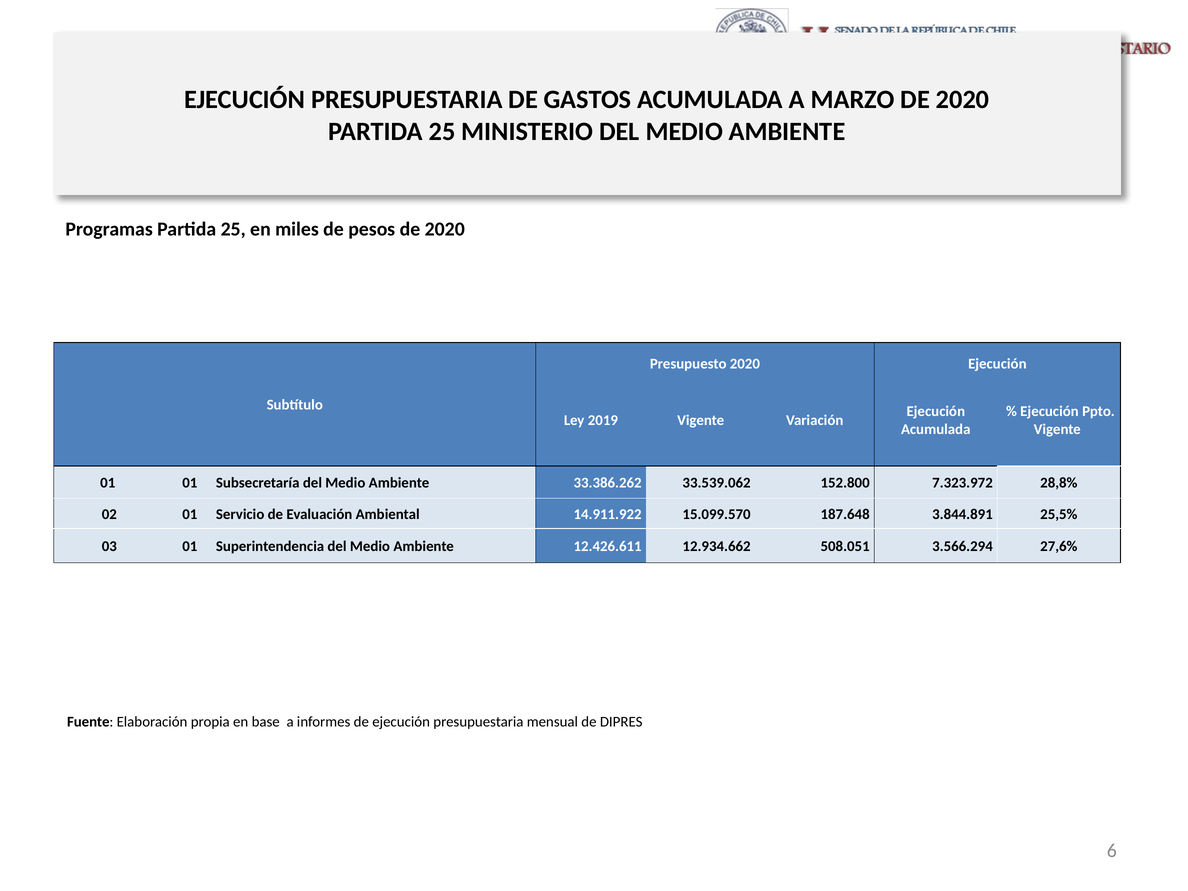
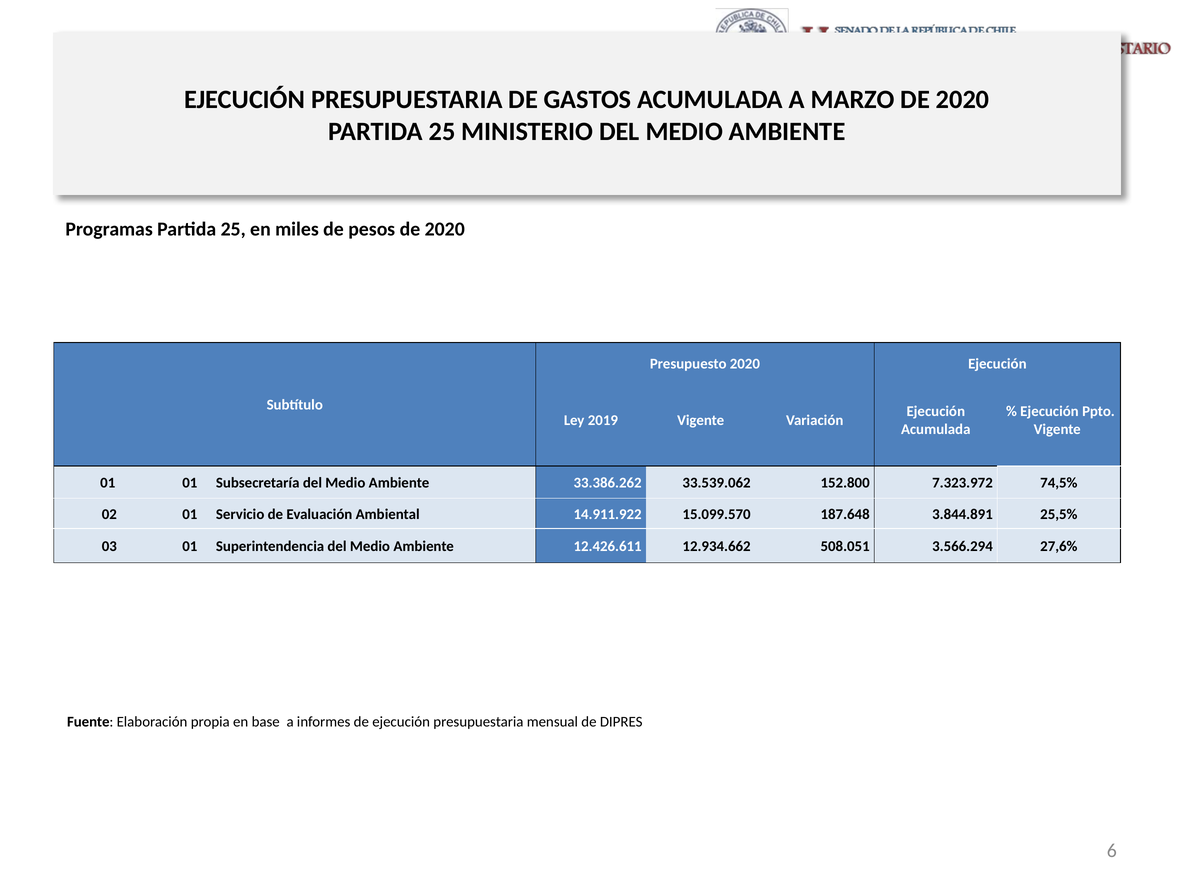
28,8%: 28,8% -> 74,5%
